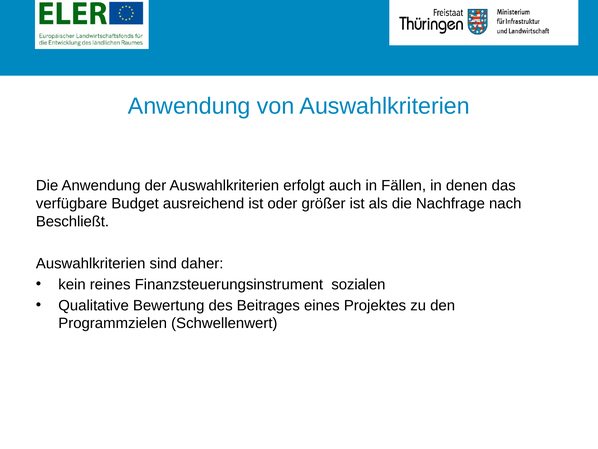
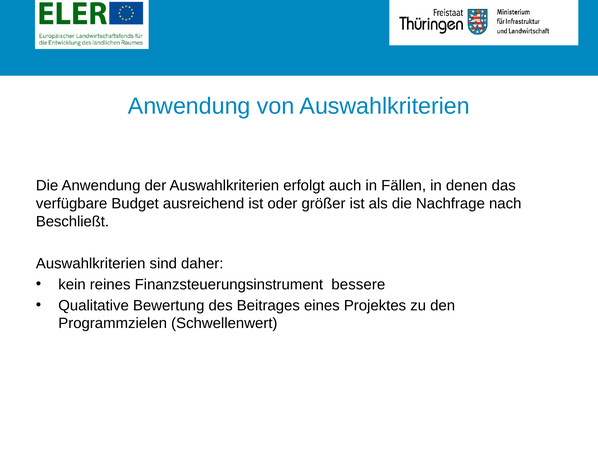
sozialen: sozialen -> bessere
